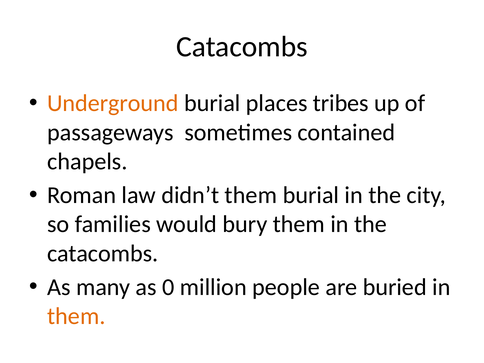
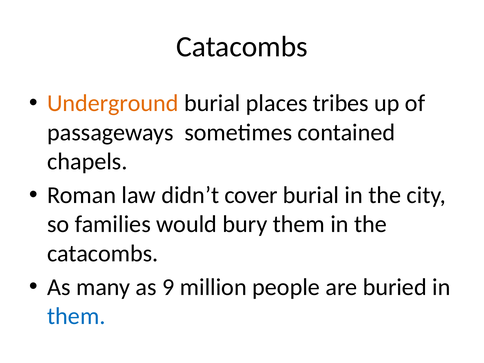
didn’t them: them -> cover
0: 0 -> 9
them at (76, 316) colour: orange -> blue
